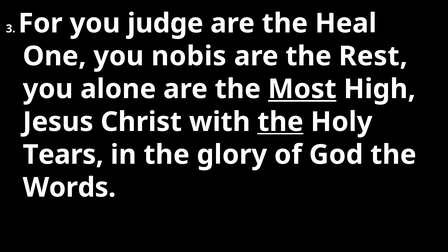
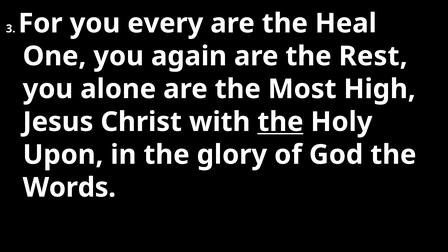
judge: judge -> every
nobis: nobis -> again
Most underline: present -> none
Tears: Tears -> Upon
